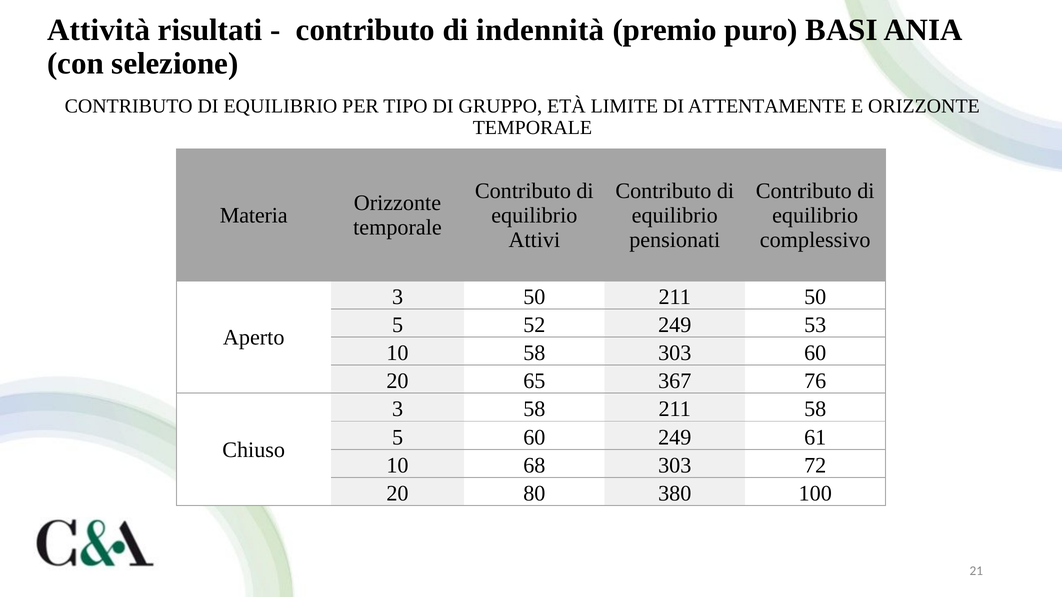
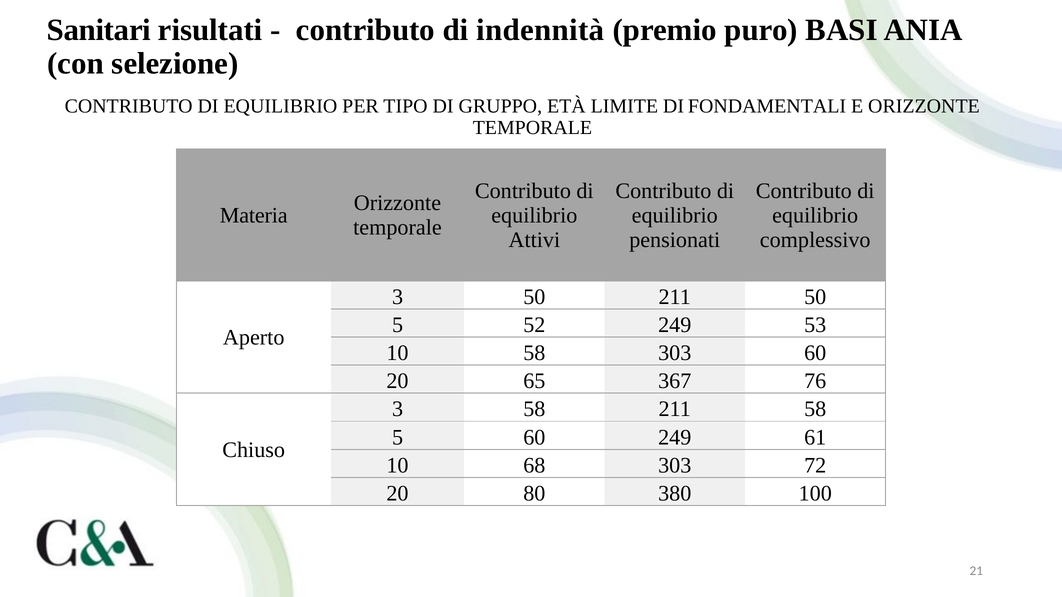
Attività: Attività -> Sanitari
ATTENTAMENTE: ATTENTAMENTE -> FONDAMENTALI
